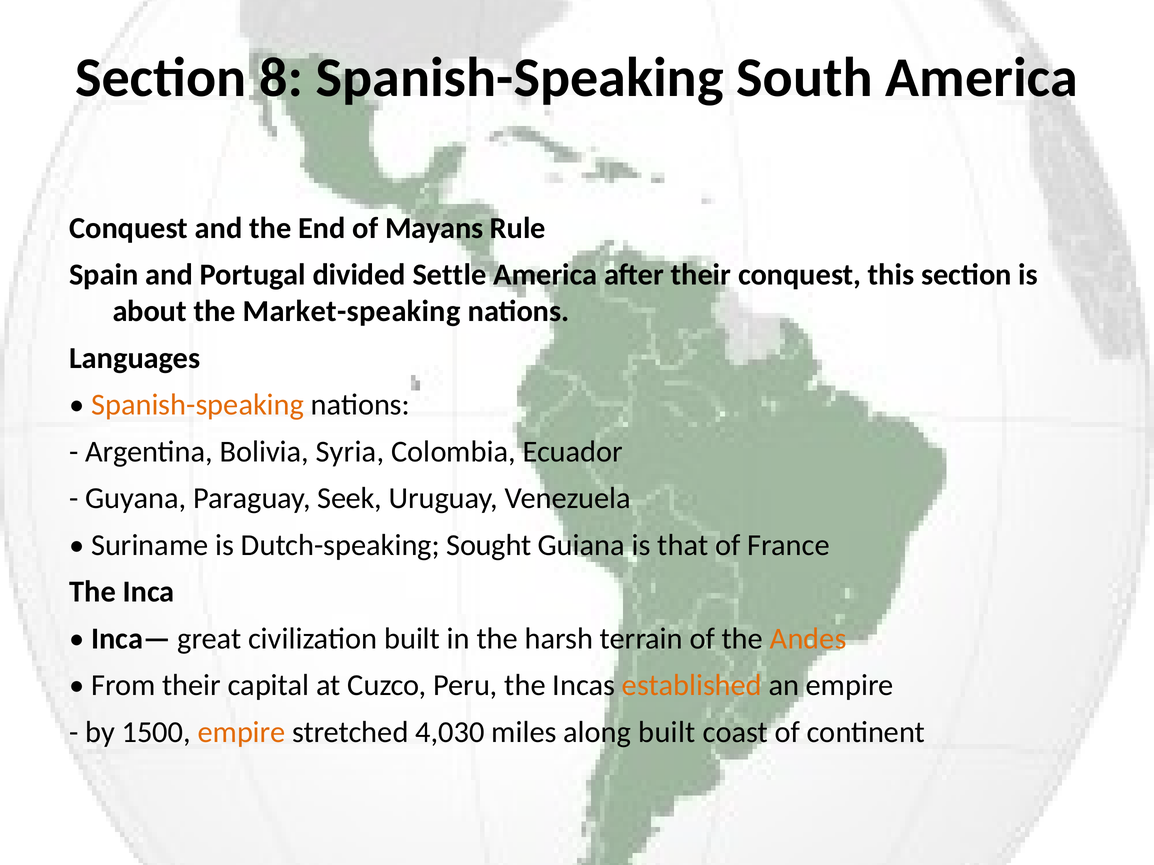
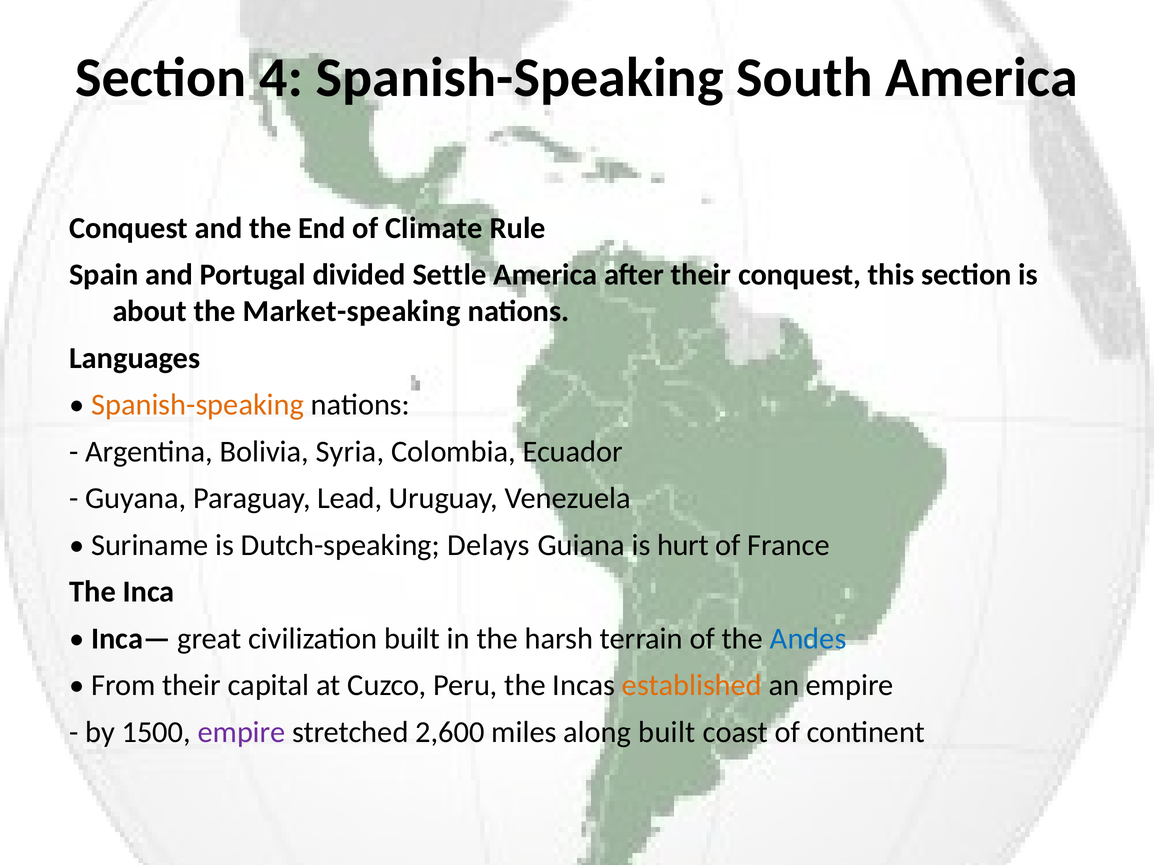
8: 8 -> 4
Mayans: Mayans -> Climate
Seek: Seek -> Lead
Sought: Sought -> Delays
that: that -> hurt
Andes colour: orange -> blue
empire at (242, 733) colour: orange -> purple
4,030: 4,030 -> 2,600
